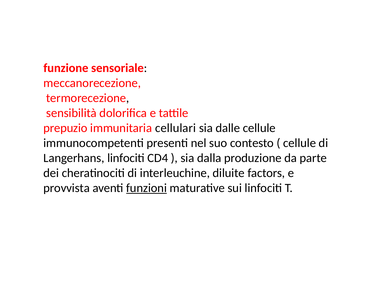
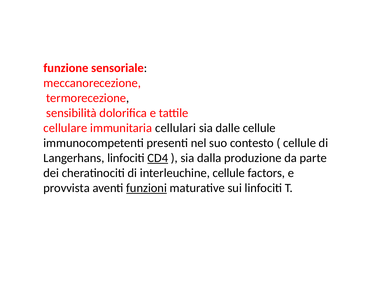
prepuzio: prepuzio -> cellulare
CD4 underline: none -> present
interleuchine diluite: diluite -> cellule
